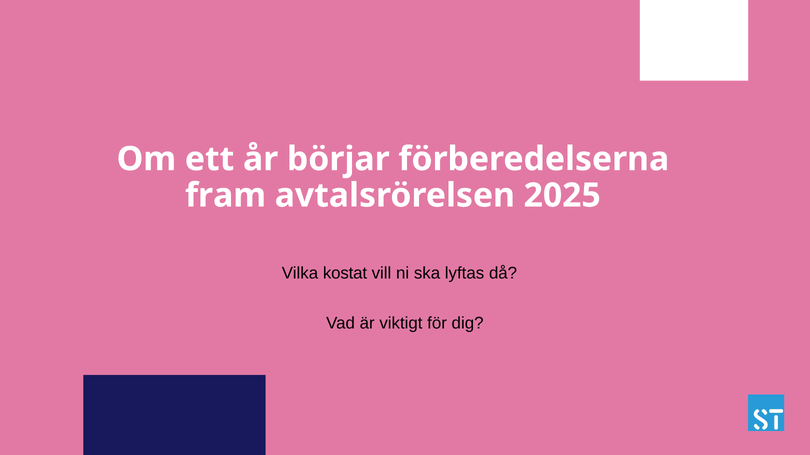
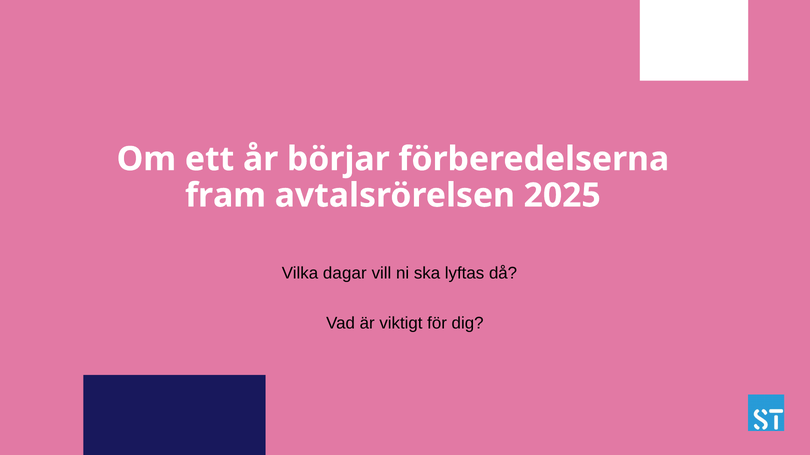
kostat: kostat -> dagar
